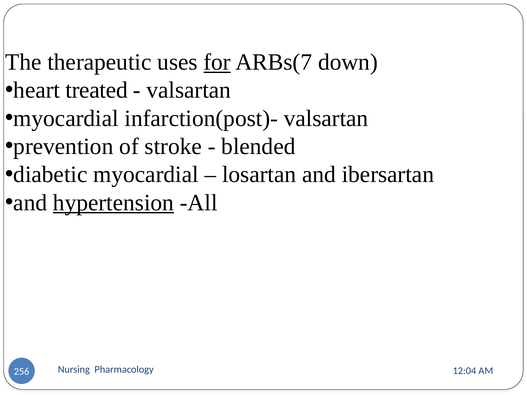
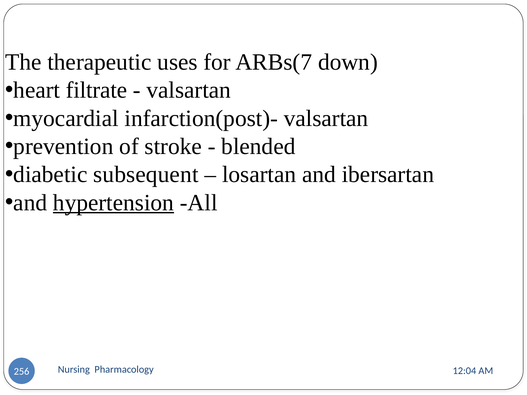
for underline: present -> none
treated: treated -> filtrate
diabetic myocardial: myocardial -> subsequent
